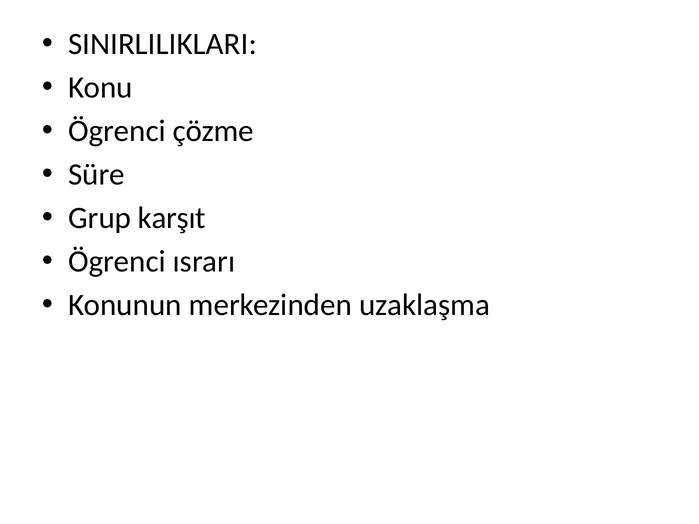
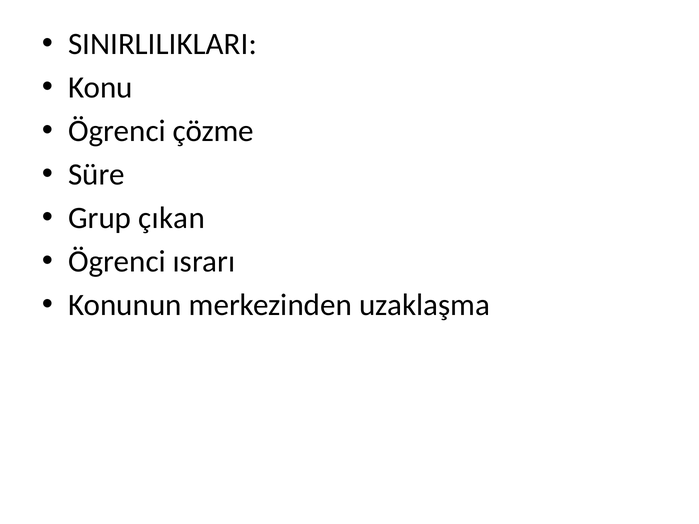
karşıt: karşıt -> çıkan
